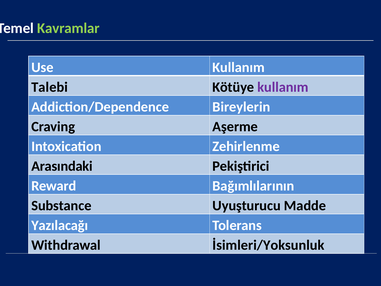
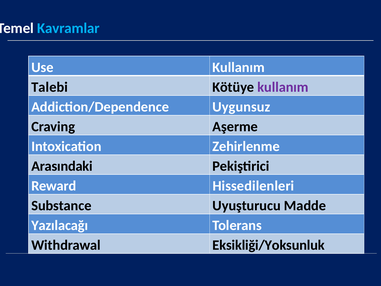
Kavramlar colour: light green -> light blue
Bireylerin: Bireylerin -> Uygunsuz
Bağımlılarının: Bağımlılarının -> Hissedilenleri
İsimleri/Yoksunluk: İsimleri/Yoksunluk -> Eksikliği/Yoksunluk
